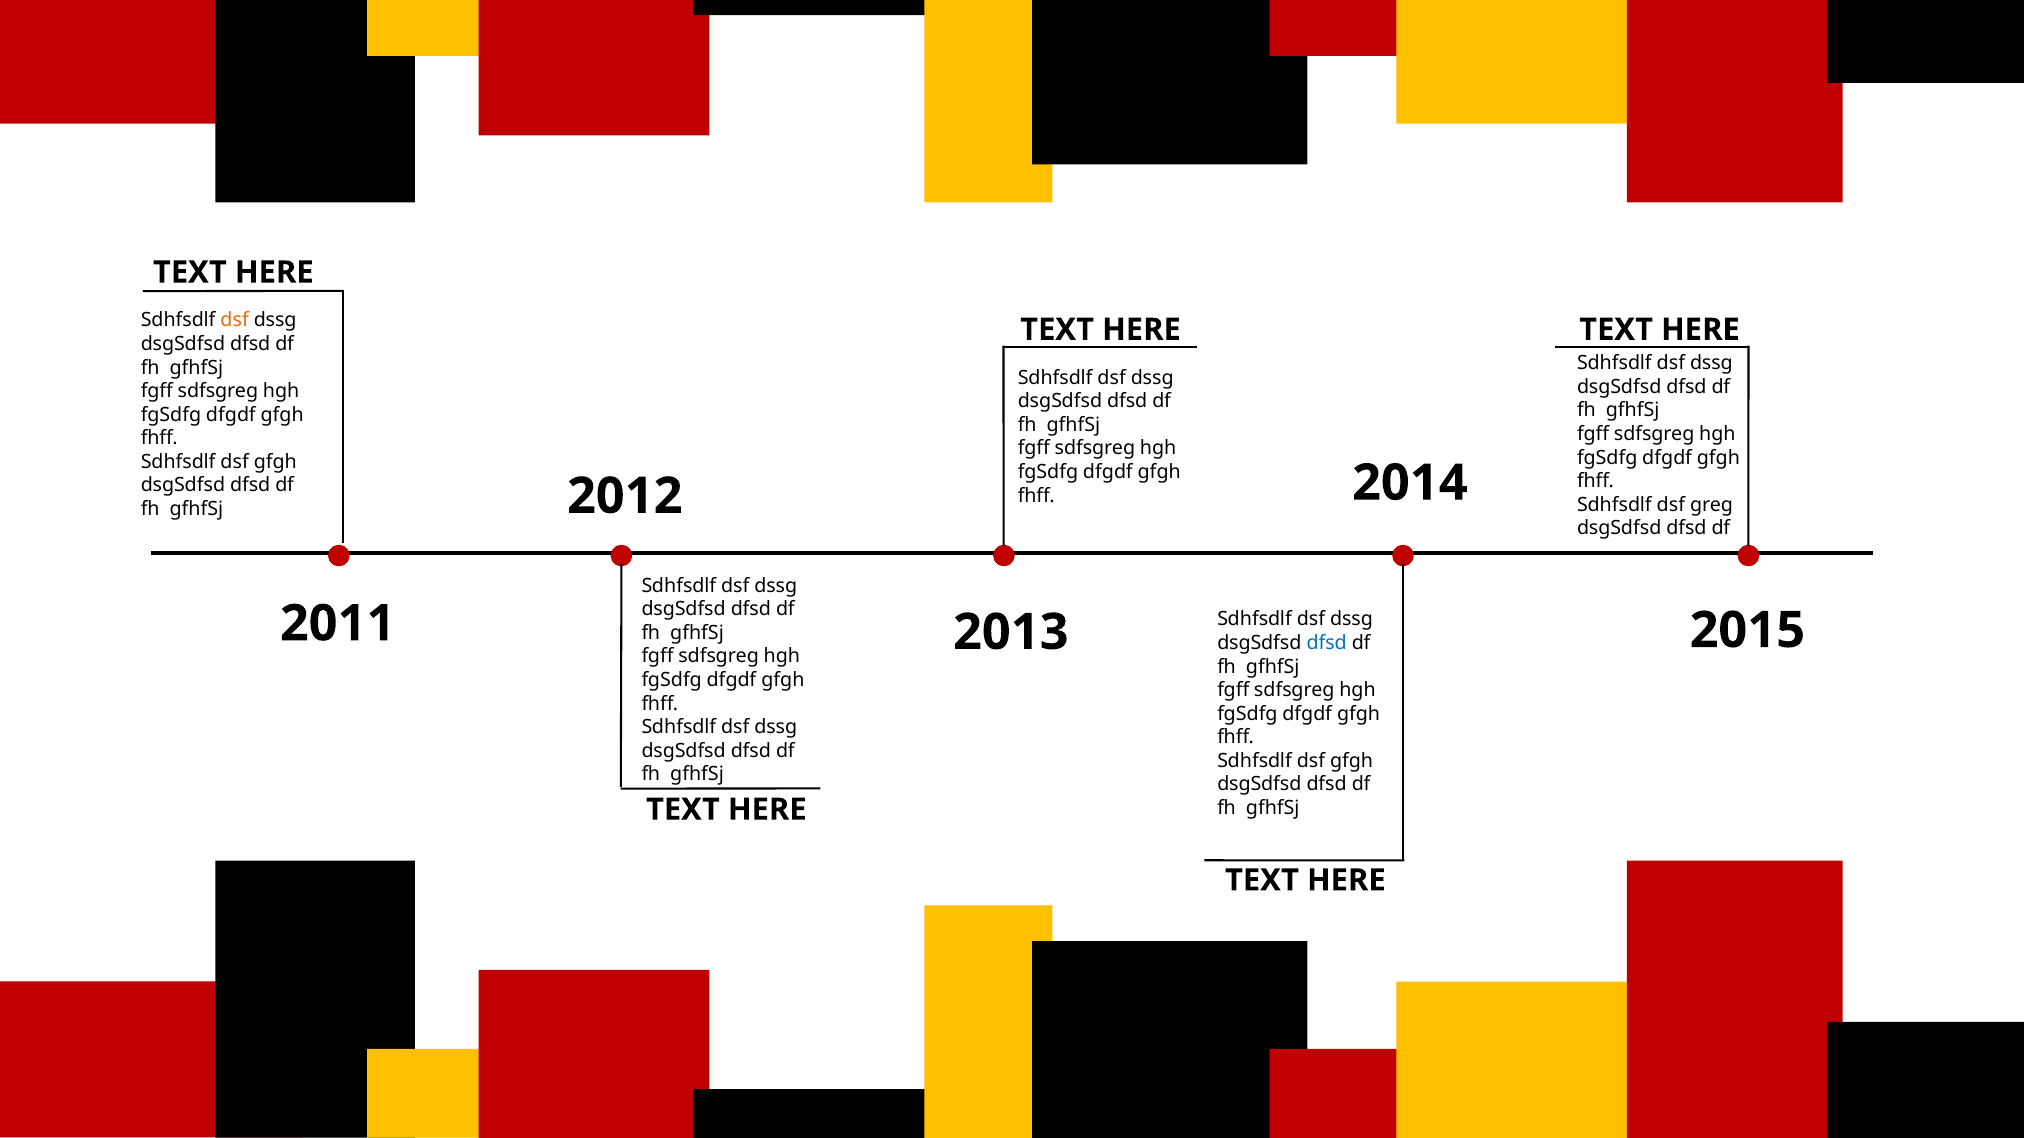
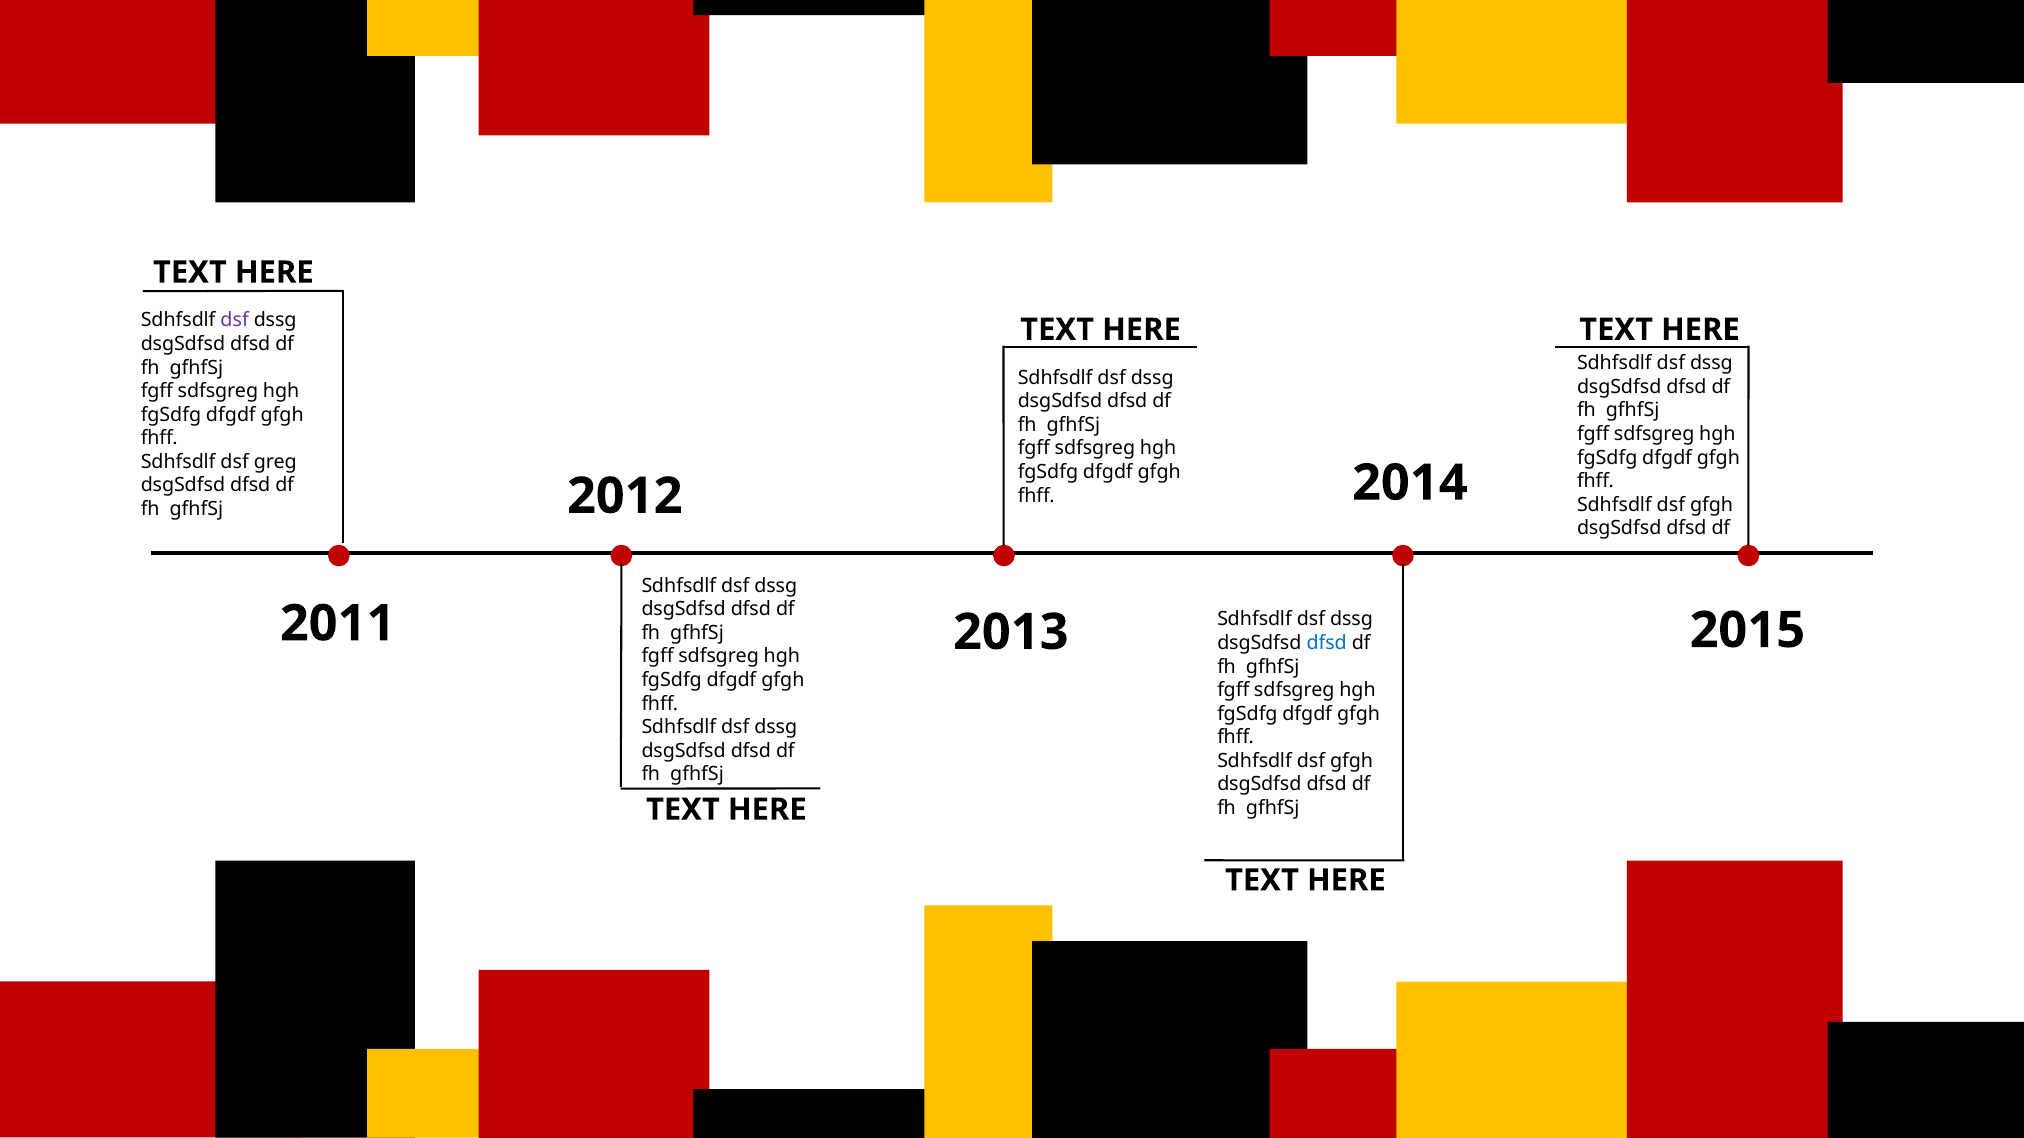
dsf at (235, 321) colour: orange -> purple
gfgh at (275, 462): gfgh -> greg
greg at (1712, 505): greg -> gfgh
